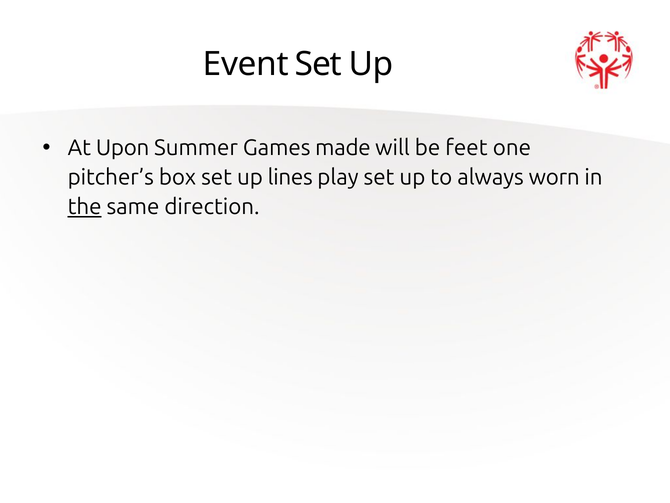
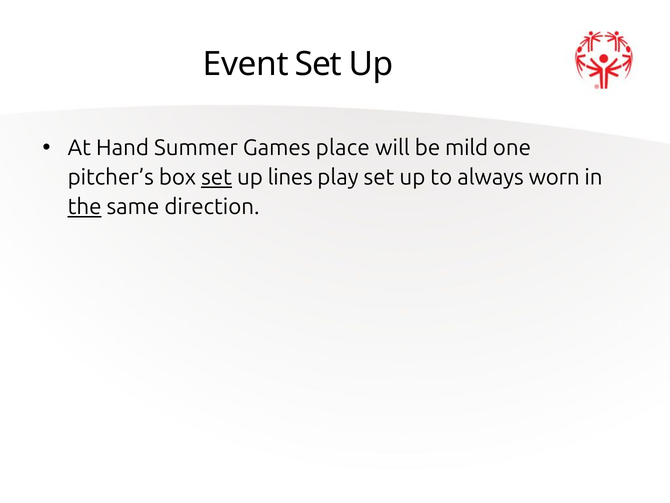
Upon: Upon -> Hand
made: made -> place
feet: feet -> mild
set at (217, 177) underline: none -> present
